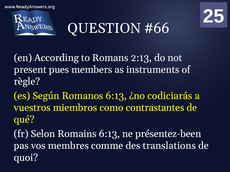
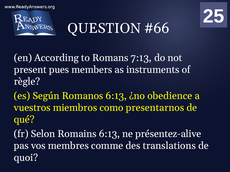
2:13: 2:13 -> 7:13
codiciarás: codiciarás -> obedience
contrastantes: contrastantes -> presentarnos
présentez-been: présentez-been -> présentez-alive
